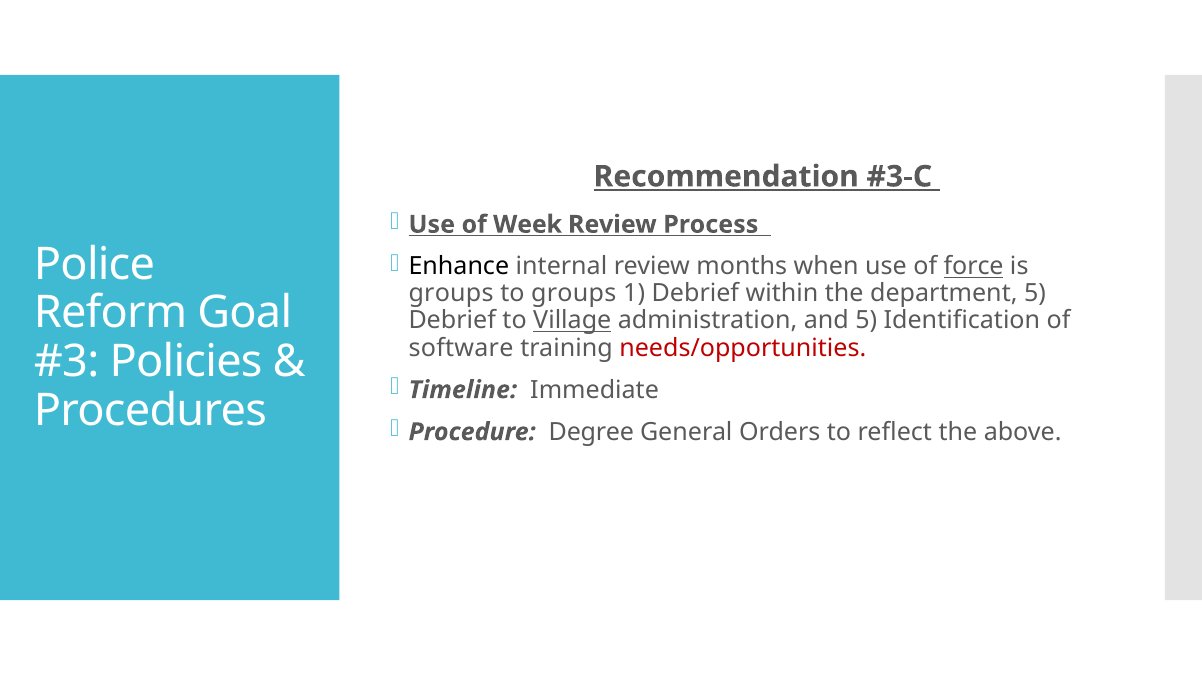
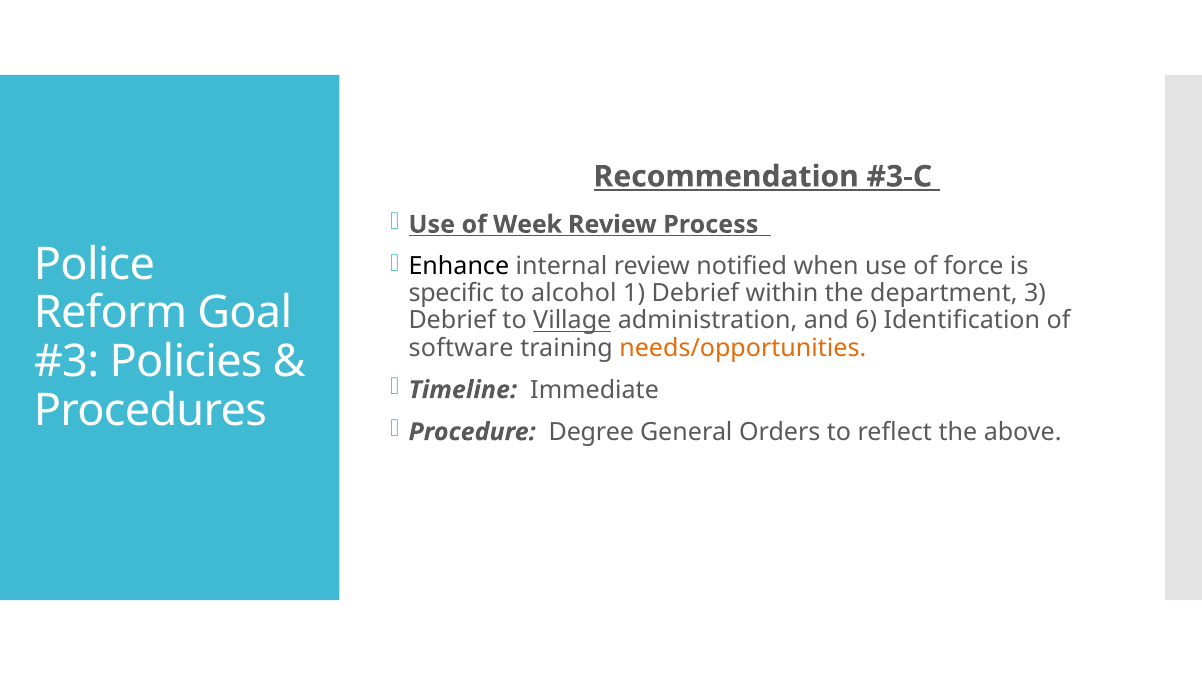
months: months -> notified
force underline: present -> none
groups at (451, 294): groups -> specific
to groups: groups -> alcohol
department 5: 5 -> 3
and 5: 5 -> 6
needs/opportunities colour: red -> orange
